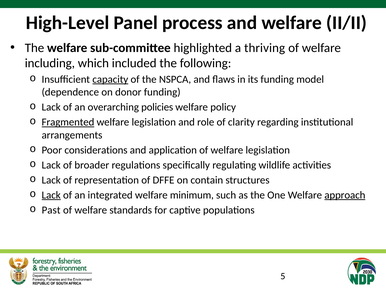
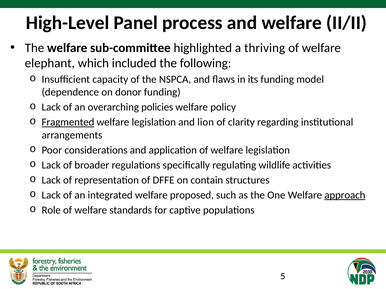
including: including -> elephant
capacity underline: present -> none
role: role -> lion
Lack at (51, 195) underline: present -> none
minimum: minimum -> proposed
Past: Past -> Role
